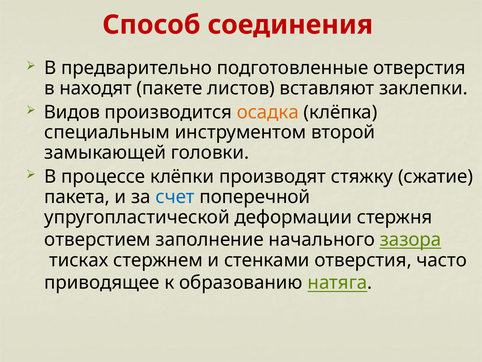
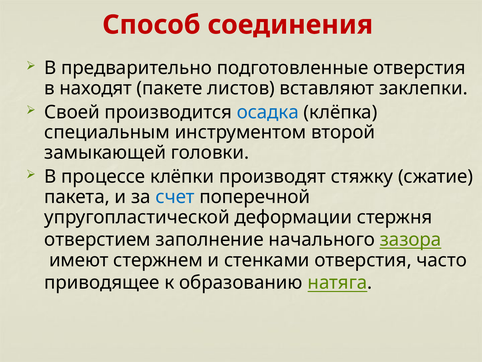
Видов: Видов -> Своей
осадка colour: orange -> blue
тисках: тисках -> имеют
